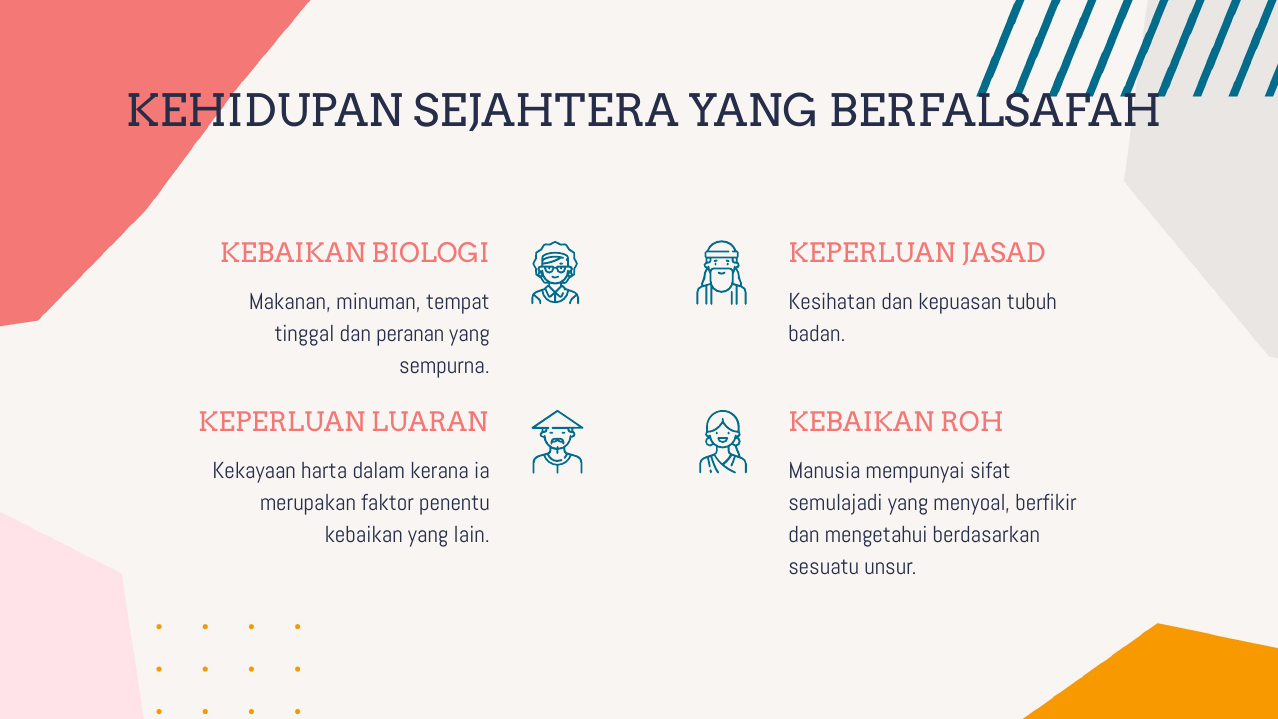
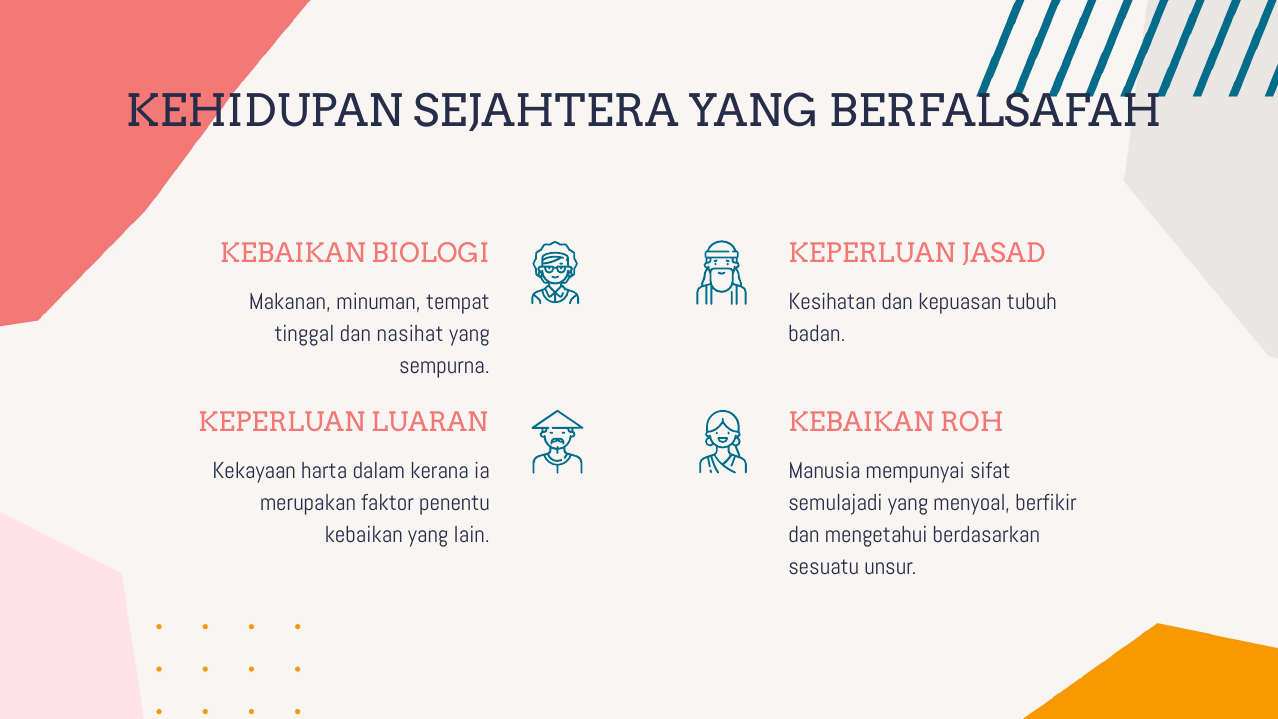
peranan: peranan -> nasihat
